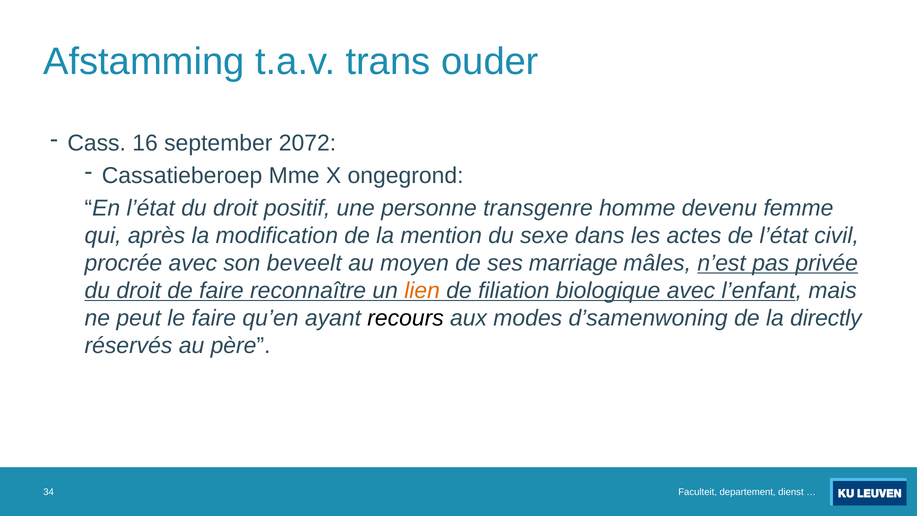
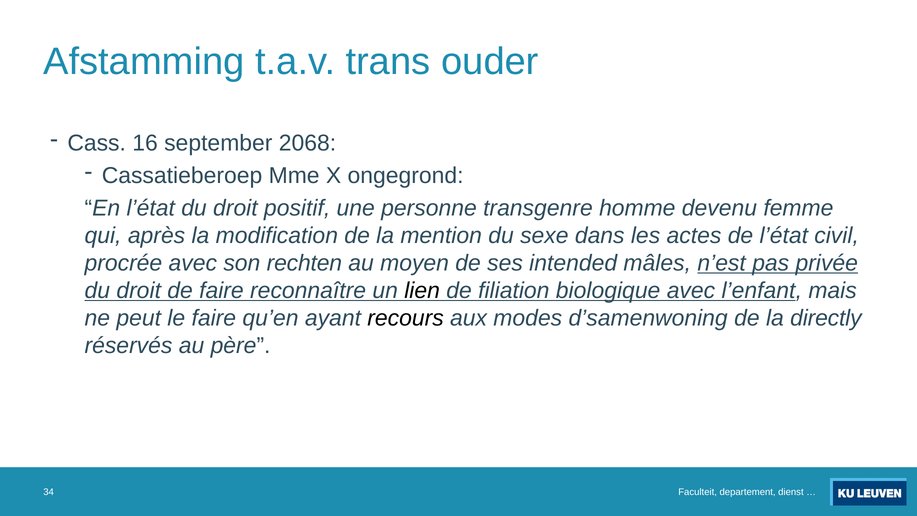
2072: 2072 -> 2068
beveelt: beveelt -> rechten
marriage: marriage -> intended
lien colour: orange -> black
